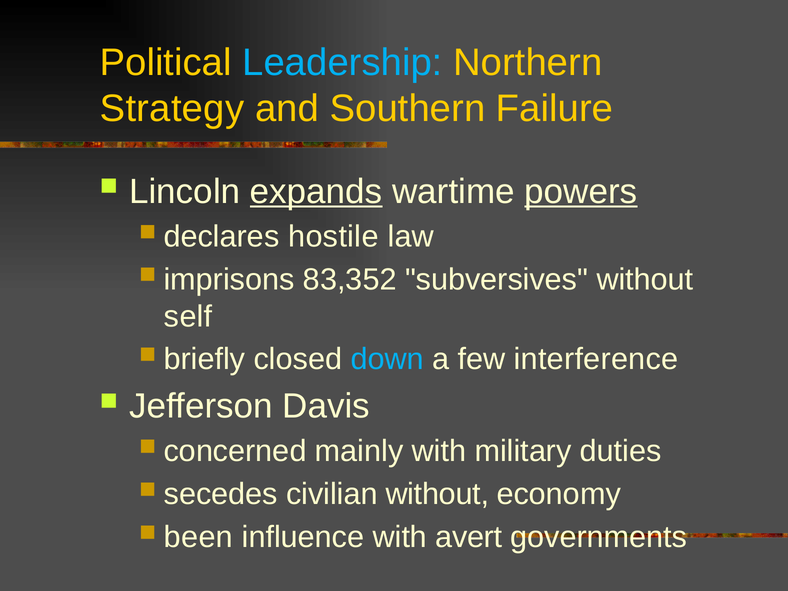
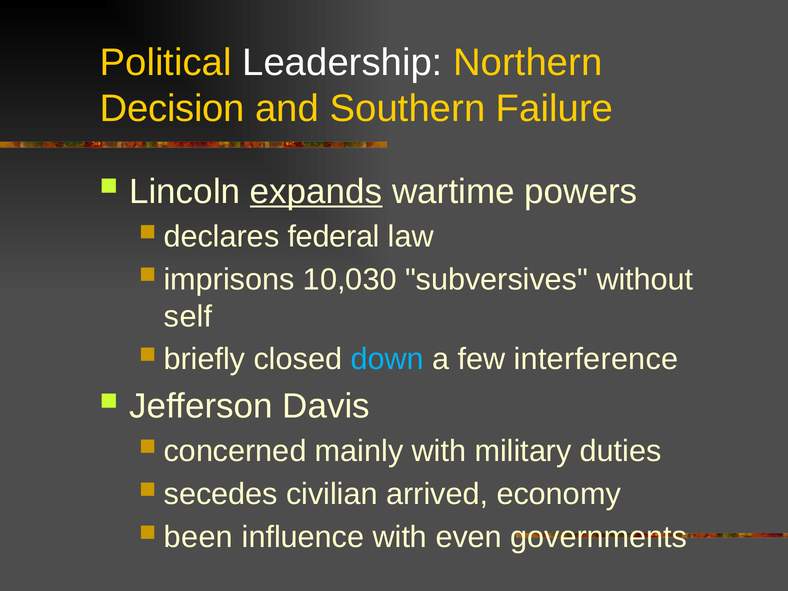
Leadership colour: light blue -> white
Strategy: Strategy -> Decision
powers underline: present -> none
hostile: hostile -> federal
83,352: 83,352 -> 10,030
civilian without: without -> arrived
avert: avert -> even
